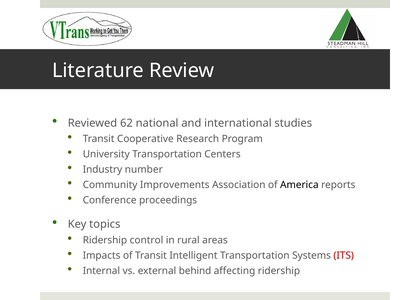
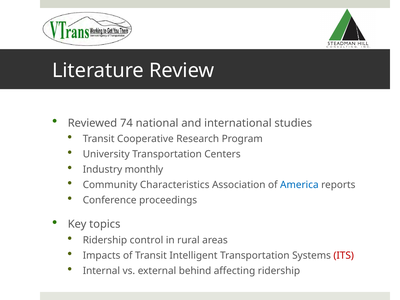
62: 62 -> 74
number: number -> monthly
Improvements: Improvements -> Characteristics
America colour: black -> blue
